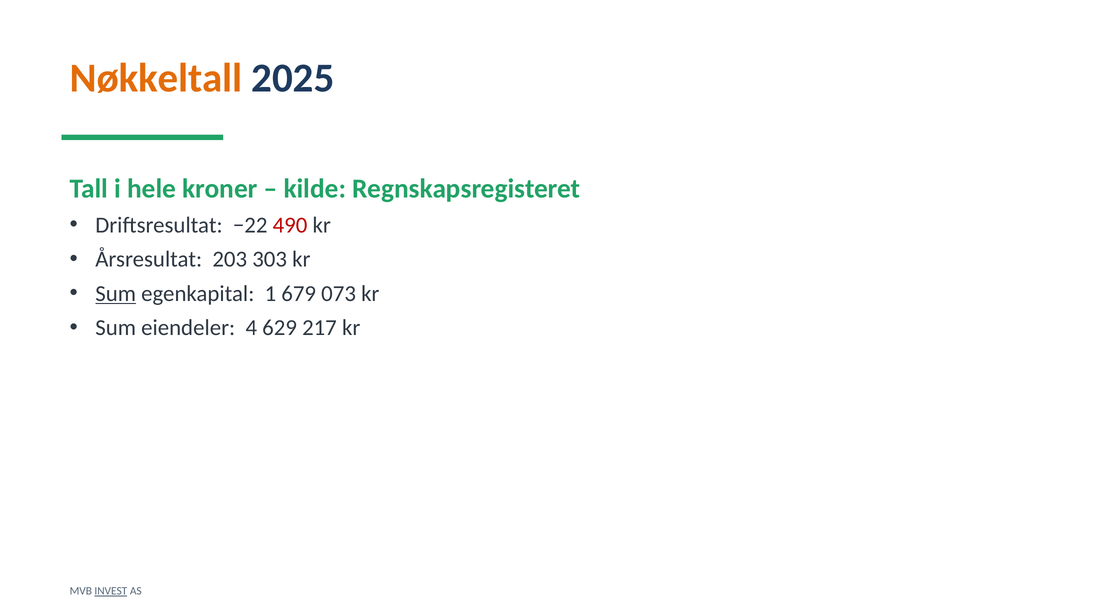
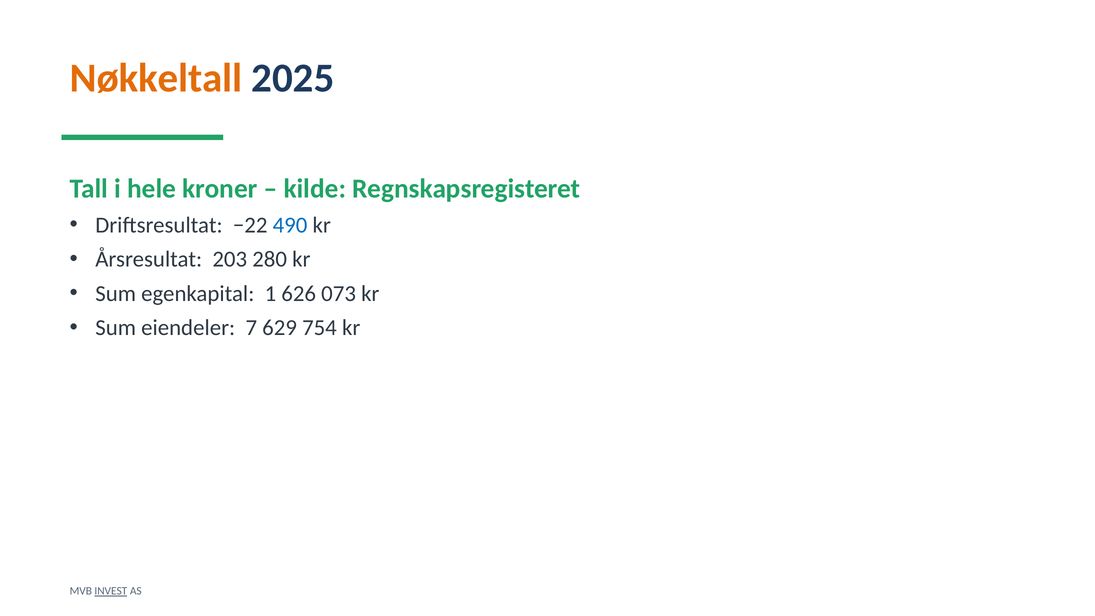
490 colour: red -> blue
303: 303 -> 280
Sum at (116, 294) underline: present -> none
679: 679 -> 626
4: 4 -> 7
217: 217 -> 754
